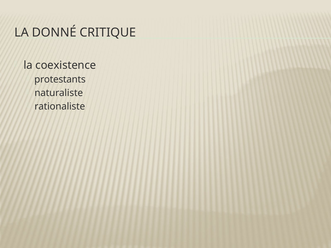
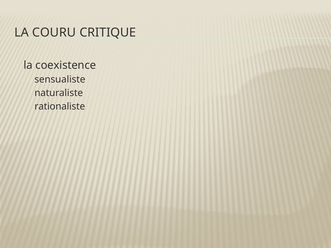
DONNÉ: DONNÉ -> COURU
protestants: protestants -> sensualiste
